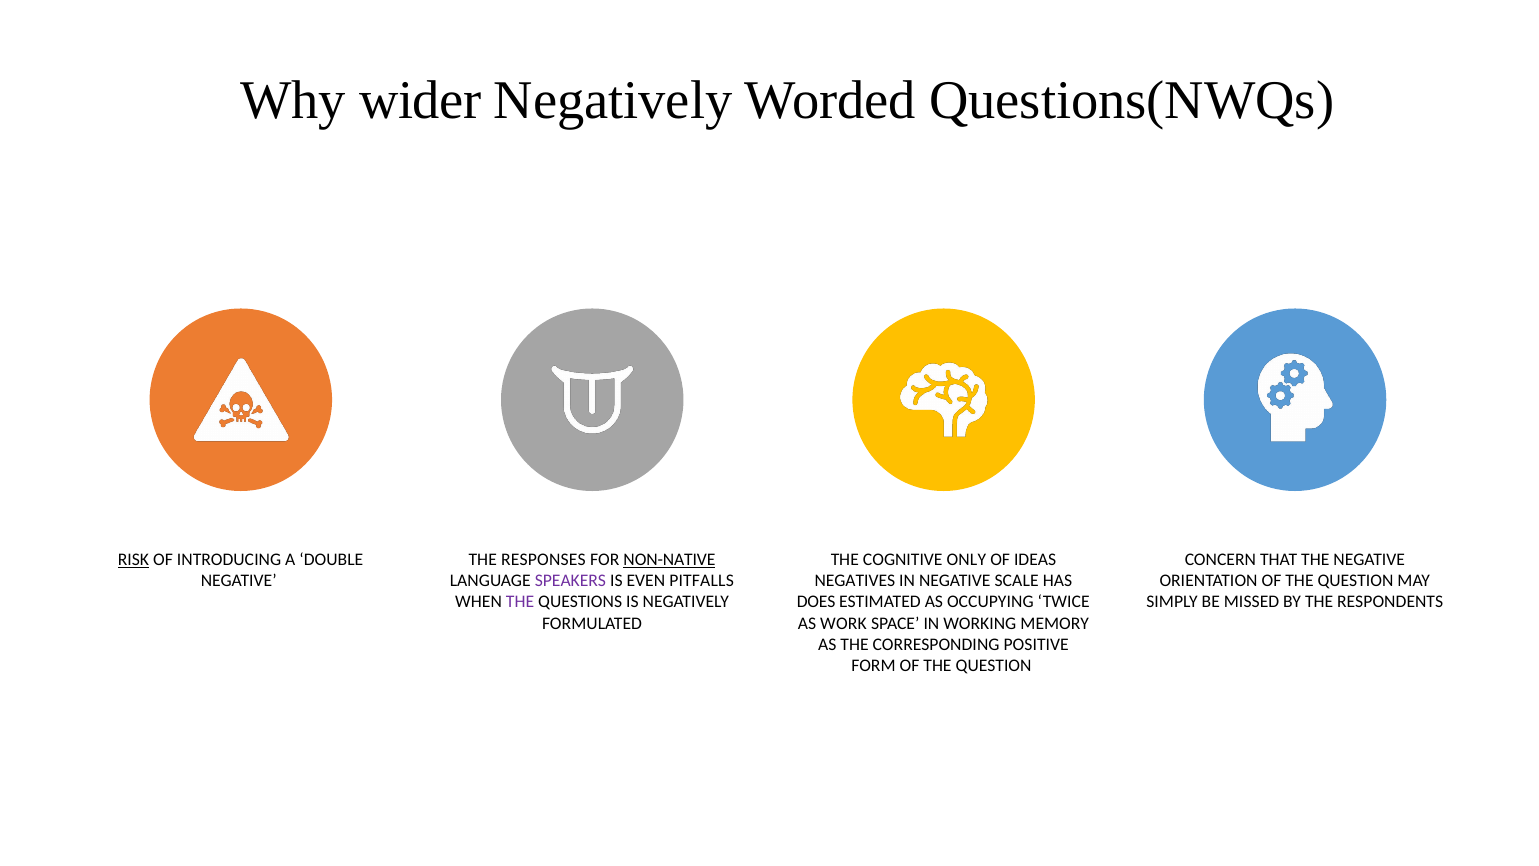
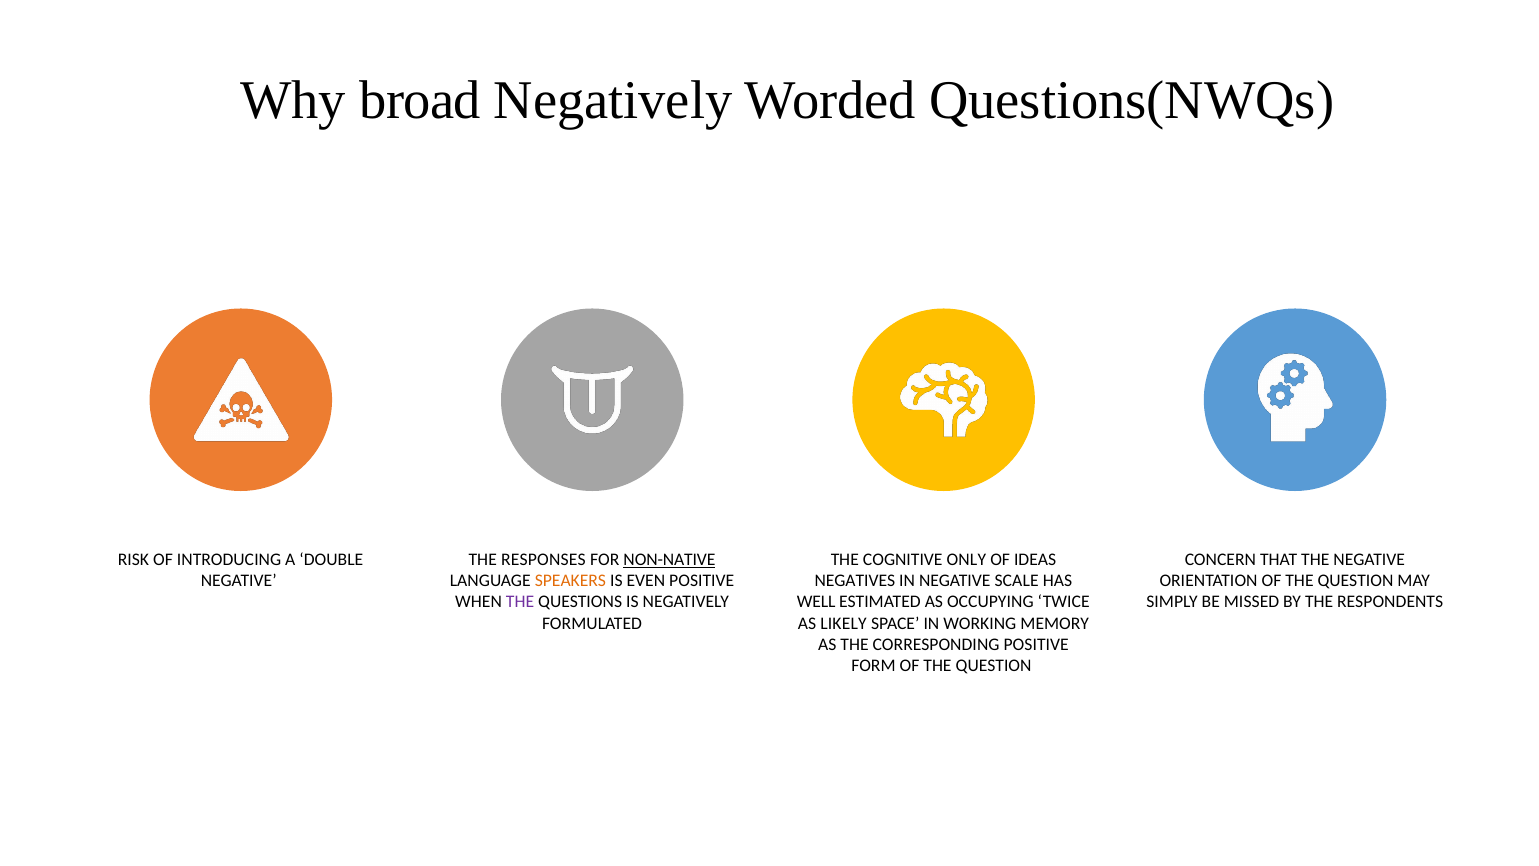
wider: wider -> broad
RISK underline: present -> none
SPEAKERS colour: purple -> orange
EVEN PITFALLS: PITFALLS -> POSITIVE
DOES: DOES -> WELL
WORK: WORK -> LIKELY
